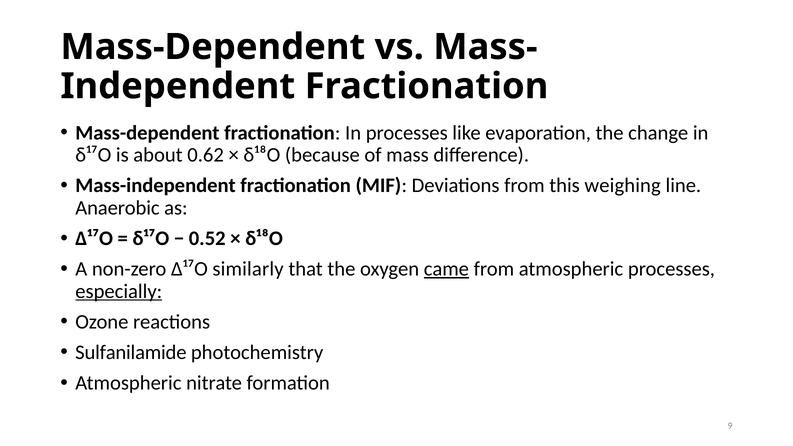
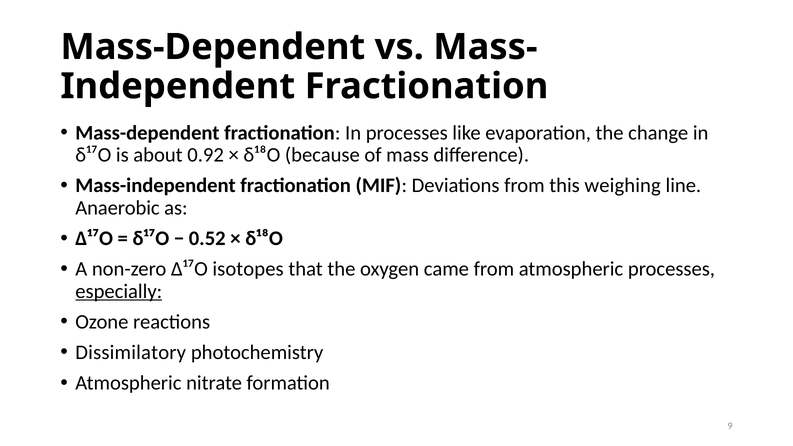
0.62: 0.62 -> 0.92
similarly: similarly -> isotopes
came underline: present -> none
Sulfanilamide: Sulfanilamide -> Dissimilatory
